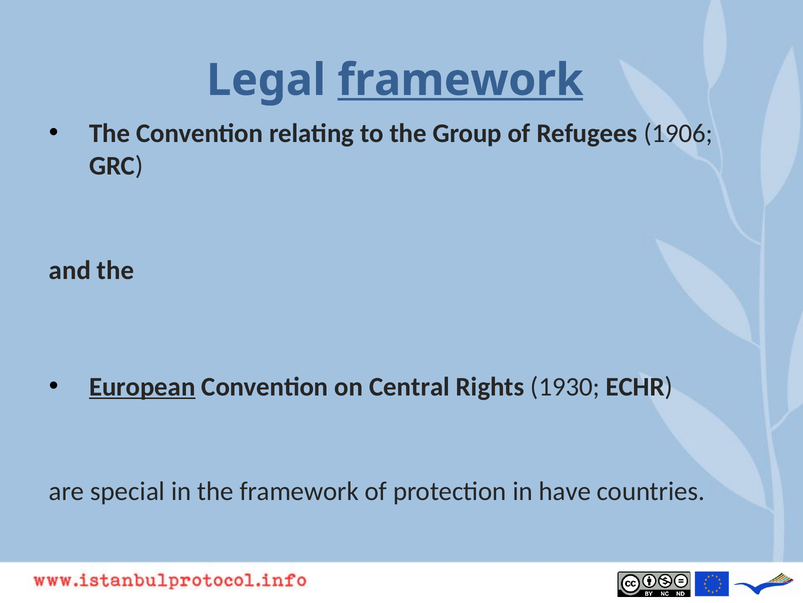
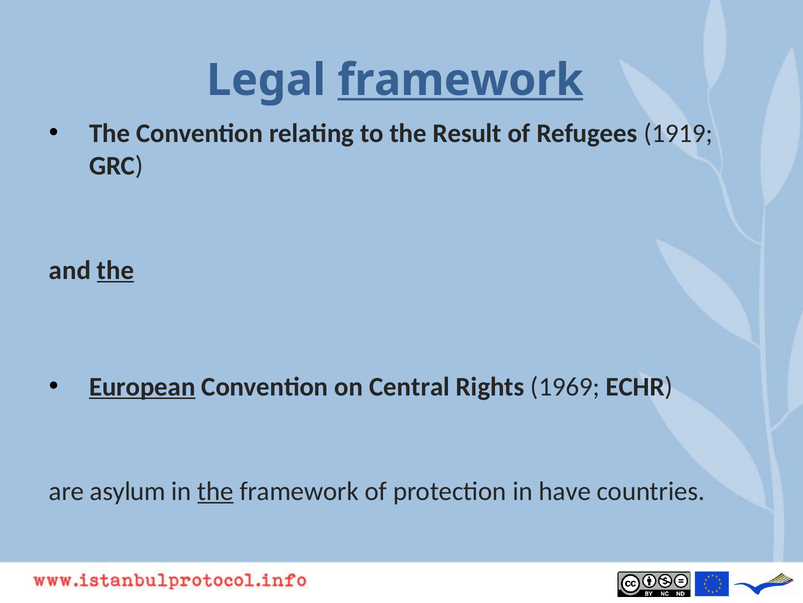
Group: Group -> Result
1906: 1906 -> 1919
the at (115, 270) underline: none -> present
1930: 1930 -> 1969
special: special -> asylum
the at (216, 491) underline: none -> present
